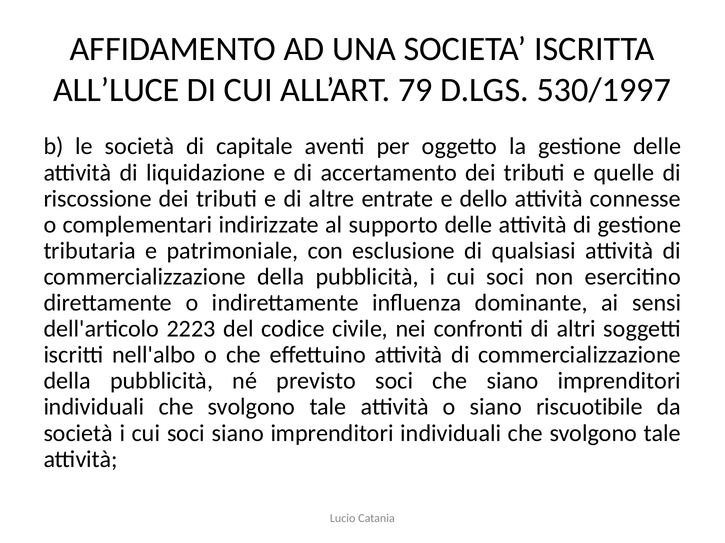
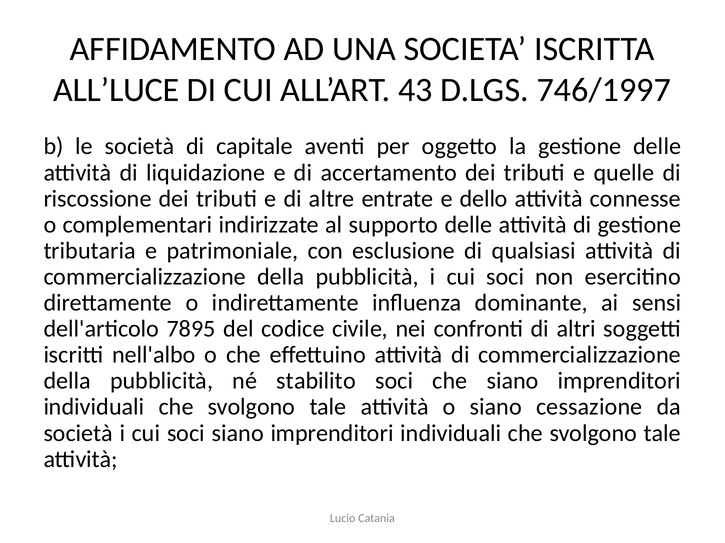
79: 79 -> 43
530/1997: 530/1997 -> 746/1997
2223: 2223 -> 7895
previsto: previsto -> stabilito
riscuotibile: riscuotibile -> cessazione
